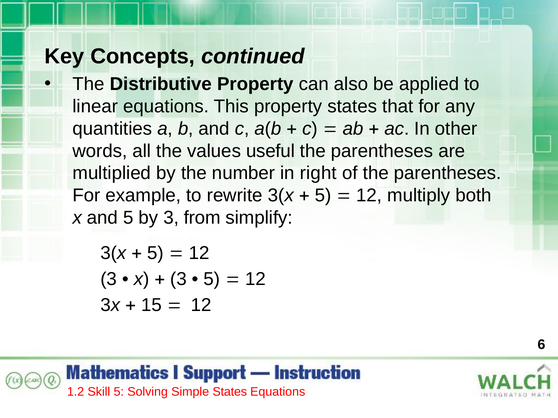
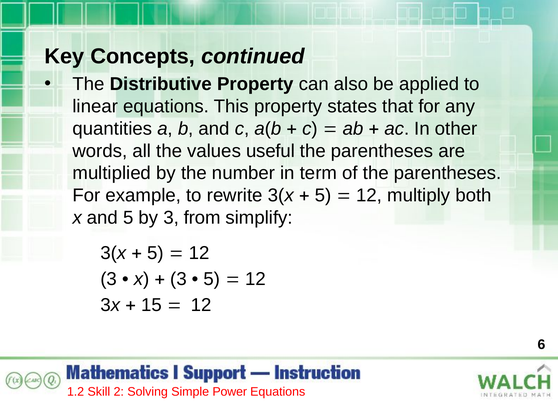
right: right -> term
Skill 5: 5 -> 2
Simple States: States -> Power
